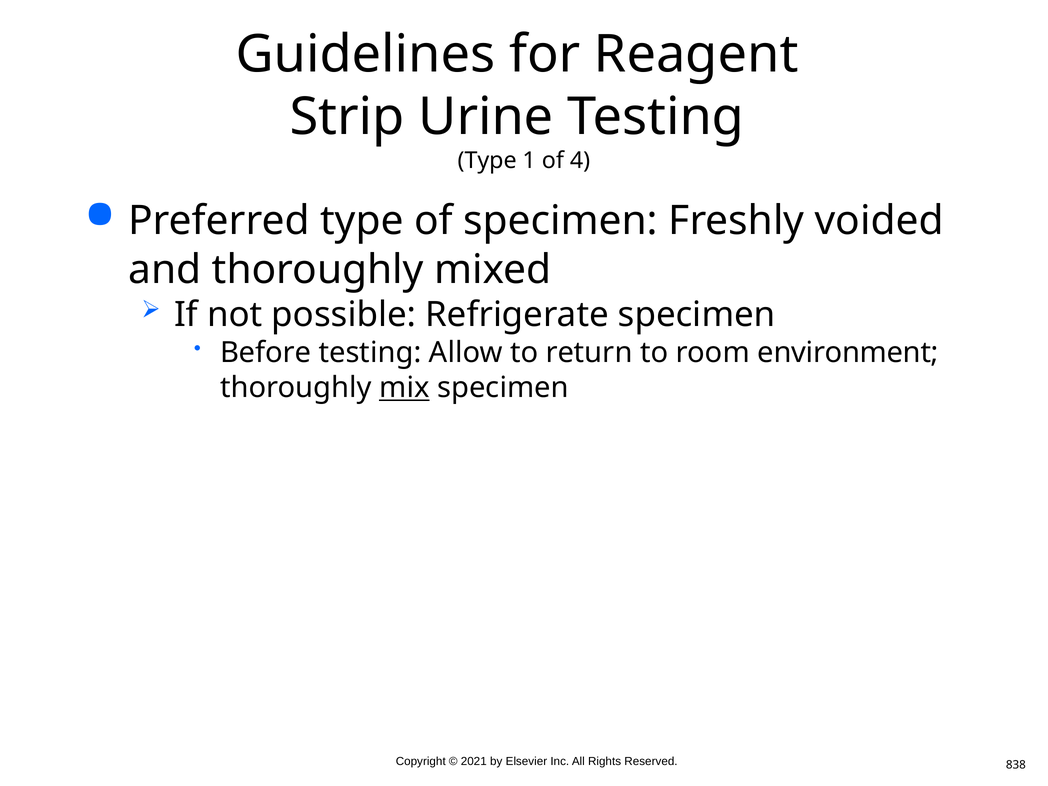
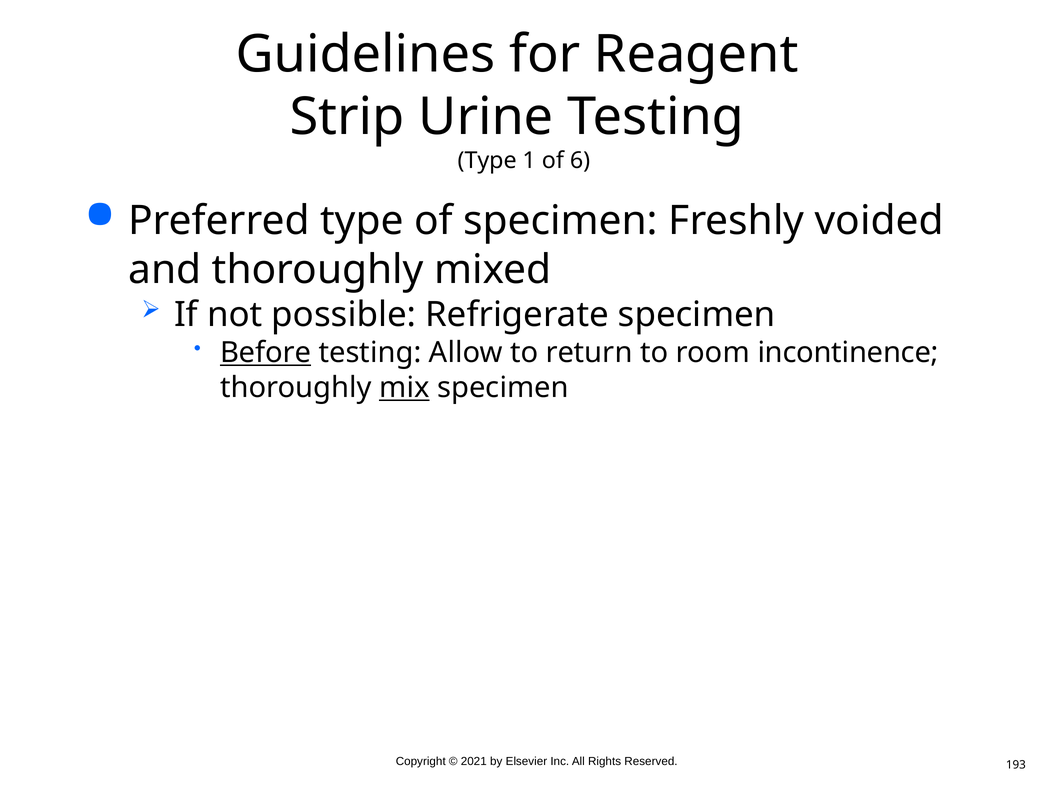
4: 4 -> 6
Before underline: none -> present
environment: environment -> incontinence
838: 838 -> 193
